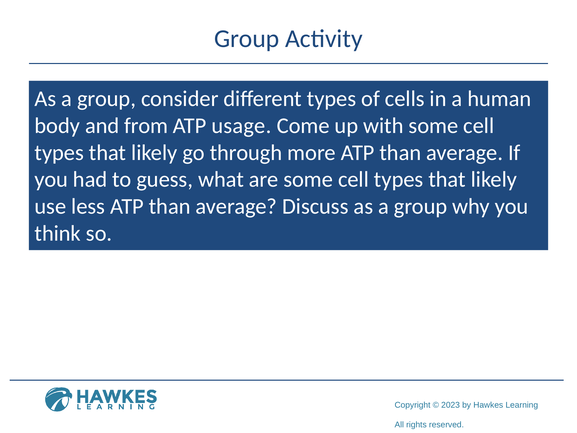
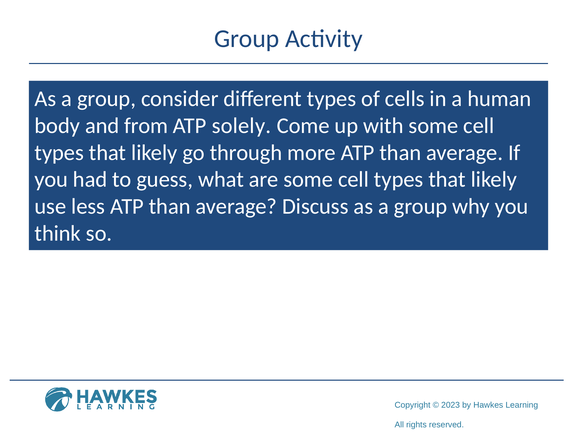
usage: usage -> solely
